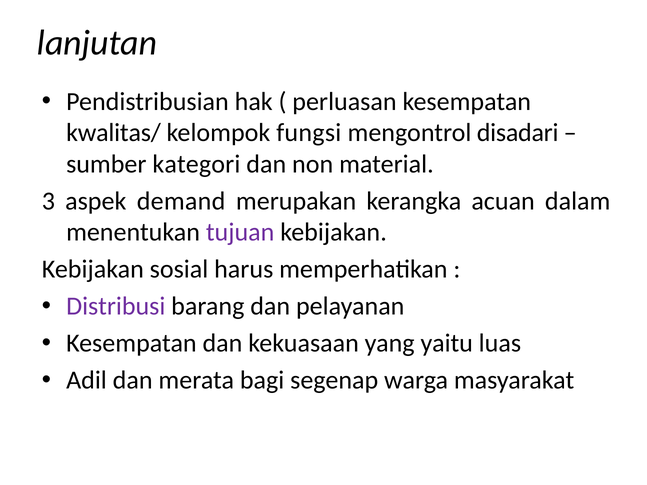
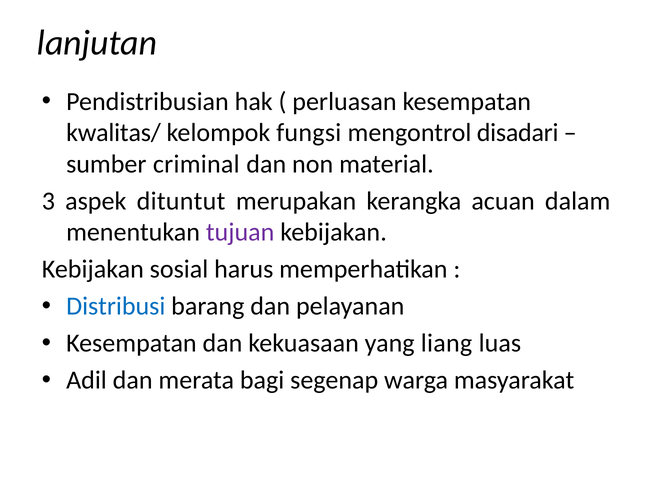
kategori: kategori -> criminal
demand: demand -> dituntut
Distribusi colour: purple -> blue
yaitu: yaitu -> liang
